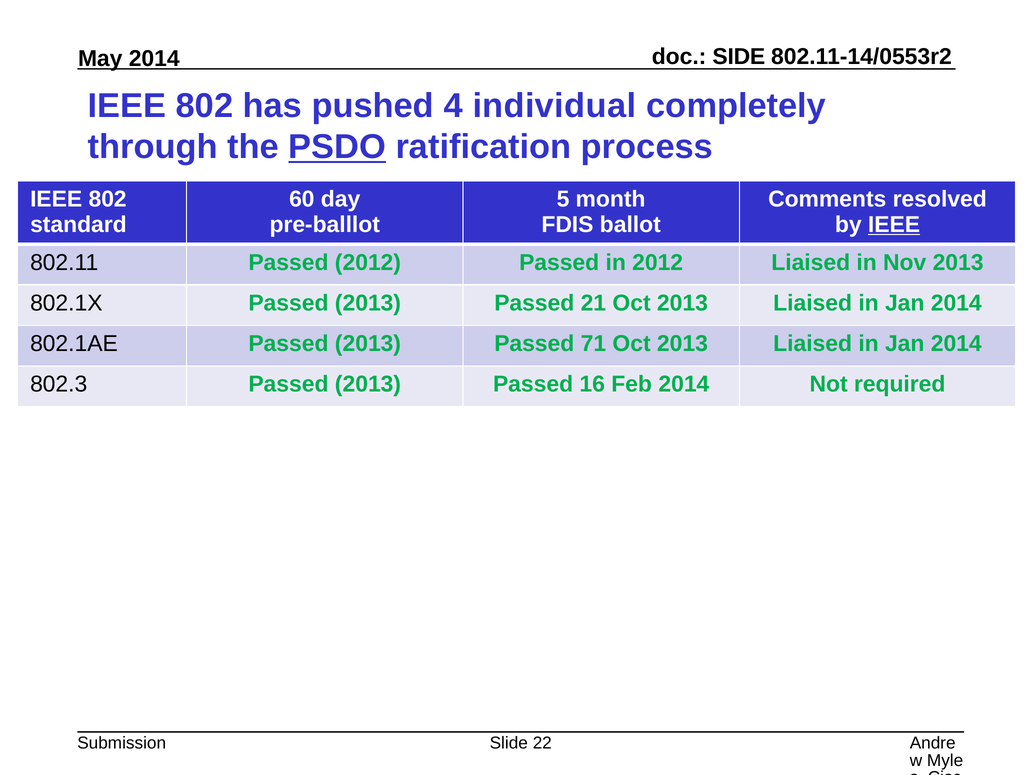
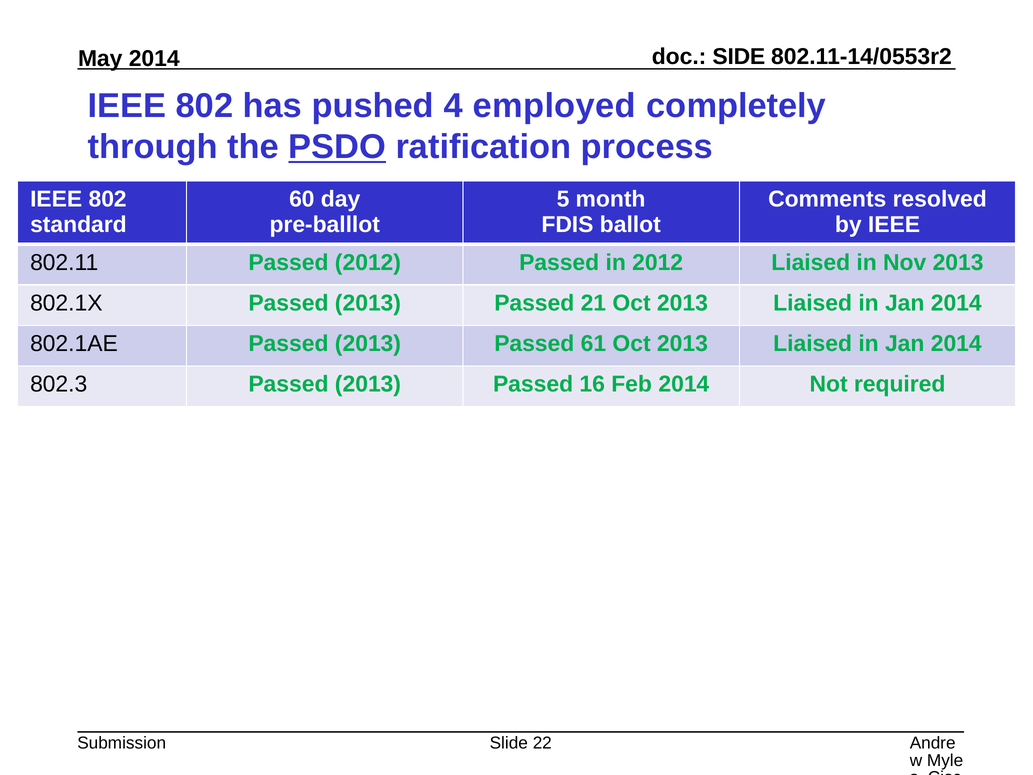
individual: individual -> employed
IEEE at (894, 225) underline: present -> none
71: 71 -> 61
